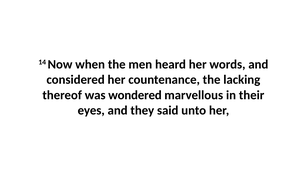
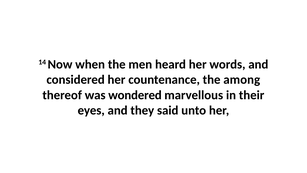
lacking: lacking -> among
